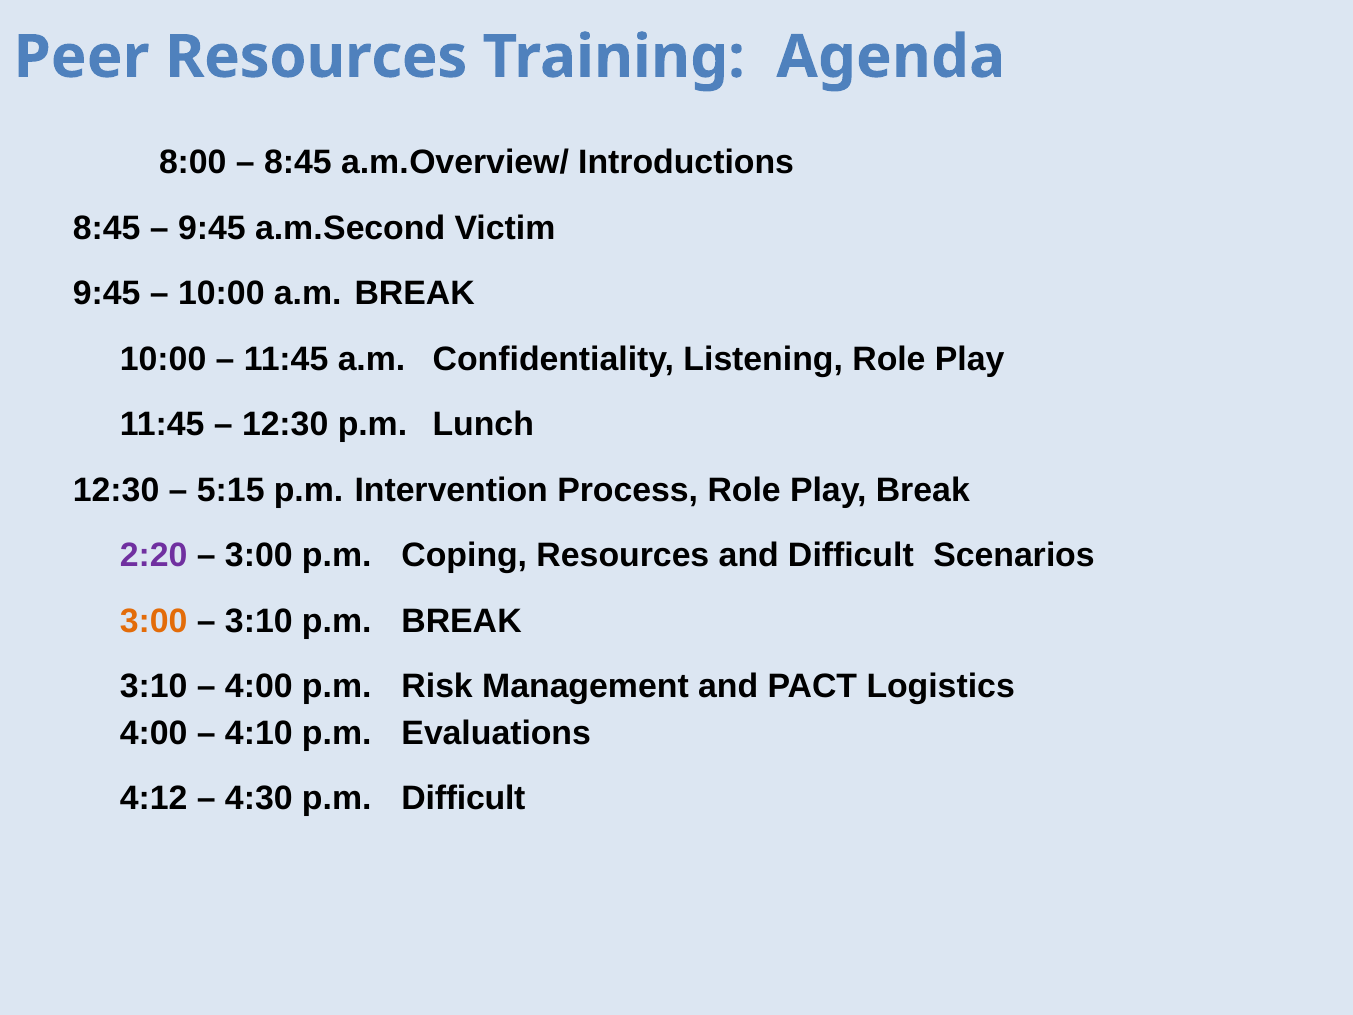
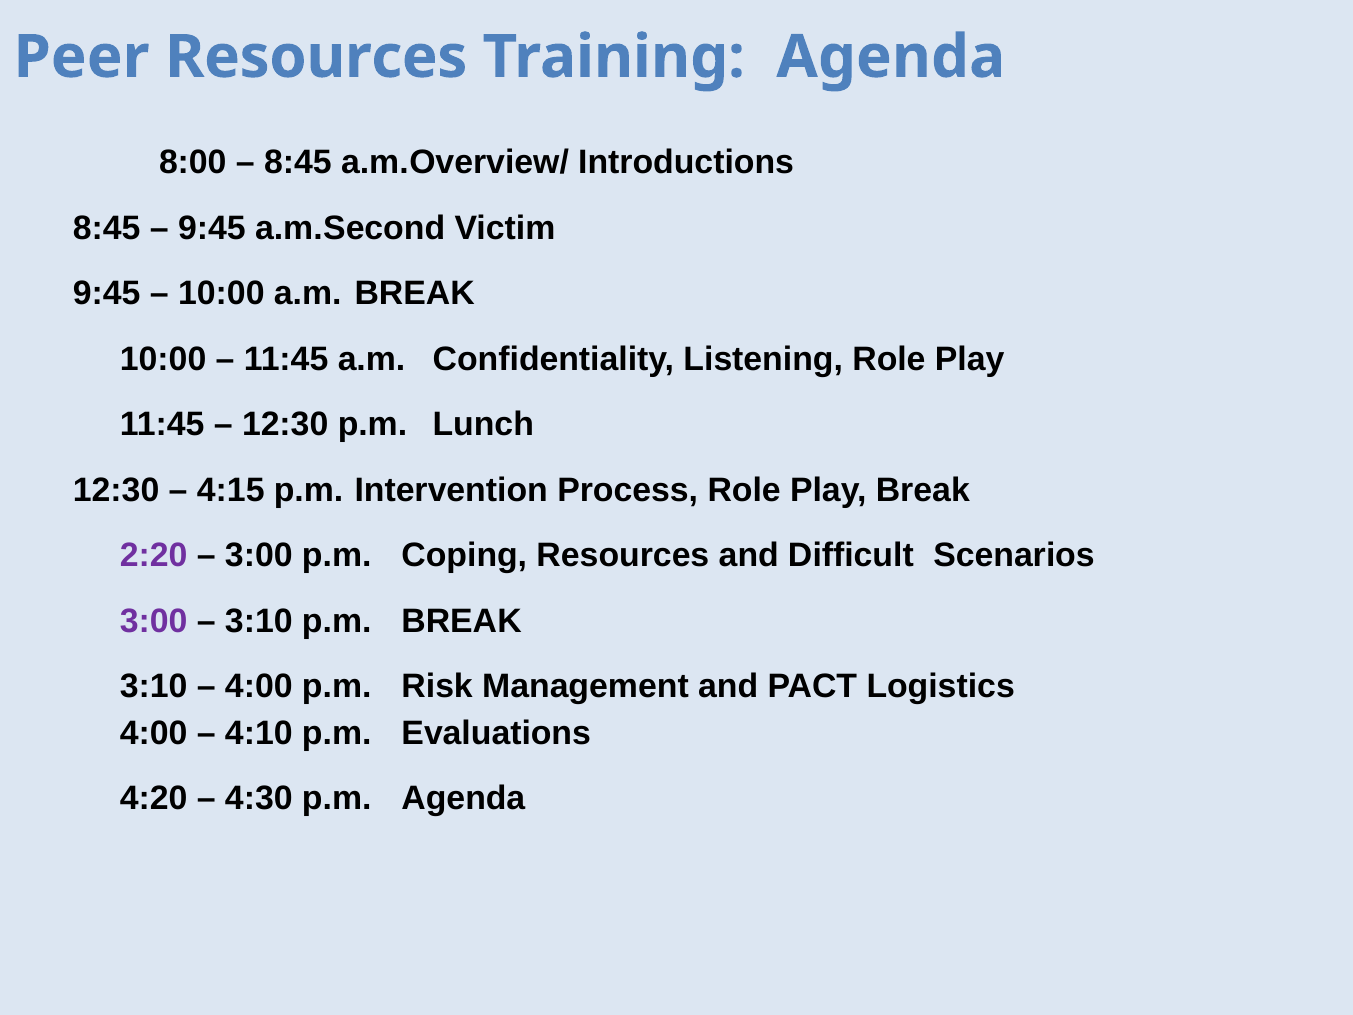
5:15: 5:15 -> 4:15
3:00 at (154, 621) colour: orange -> purple
4:12: 4:12 -> 4:20
p.m Difficult: Difficult -> Agenda
